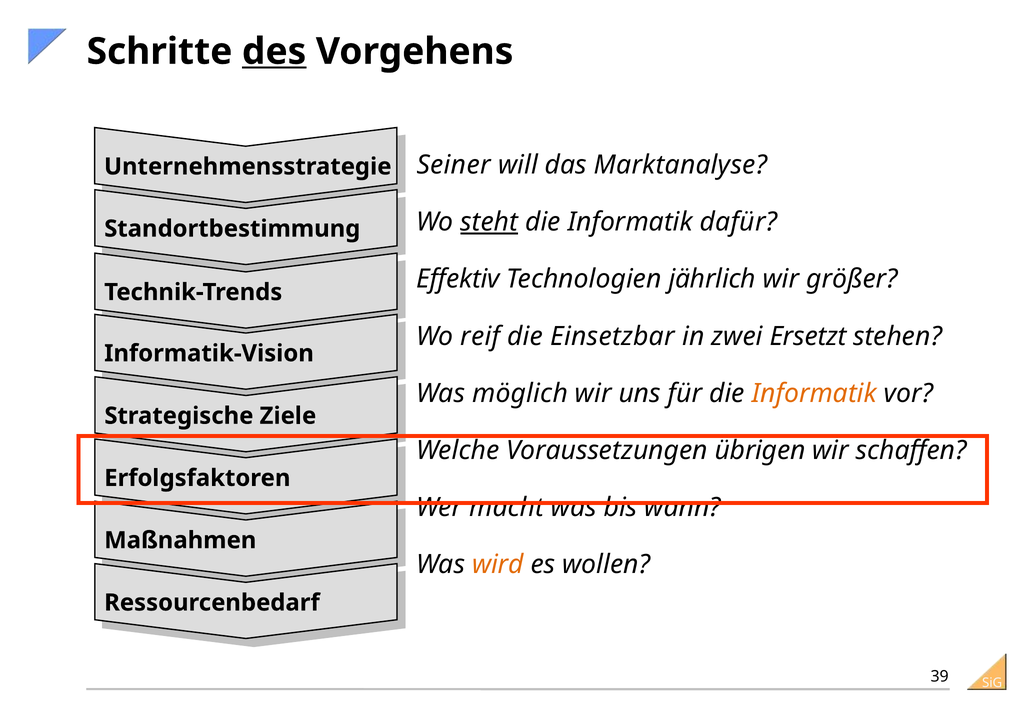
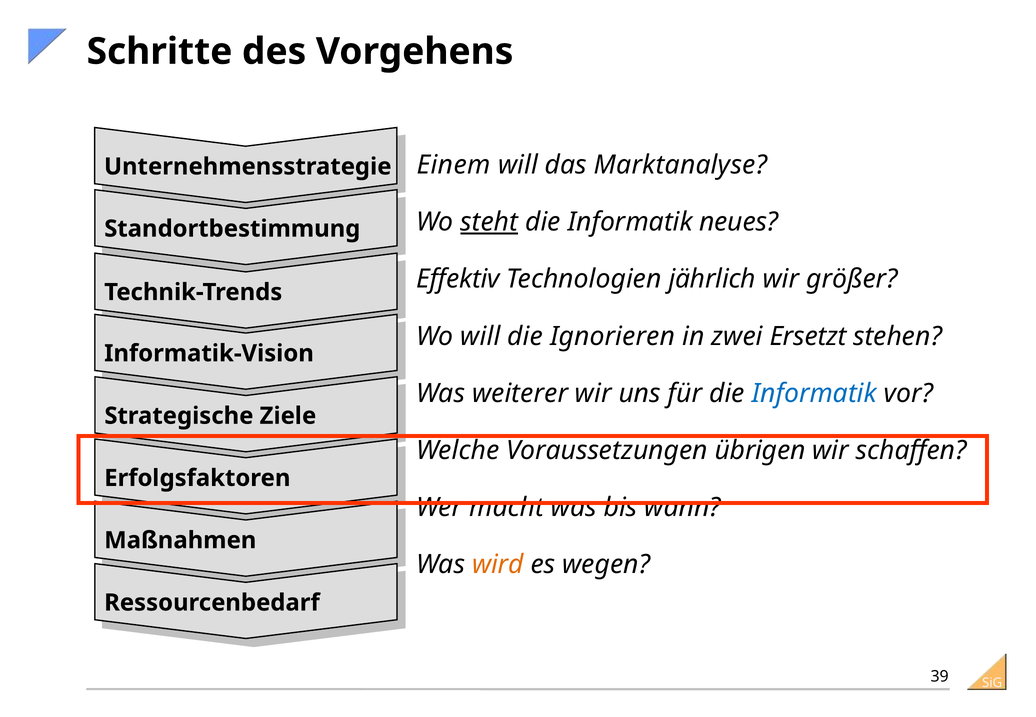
des underline: present -> none
Seiner: Seiner -> Einem
dafür: dafür -> neues
Wo reif: reif -> will
Einsetzbar: Einsetzbar -> Ignorieren
möglich: möglich -> weiterer
Informatik at (814, 394) colour: orange -> blue
wollen: wollen -> wegen
